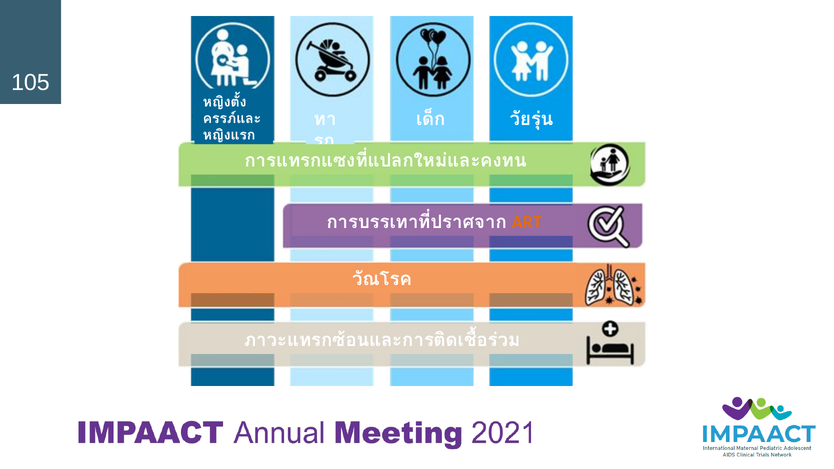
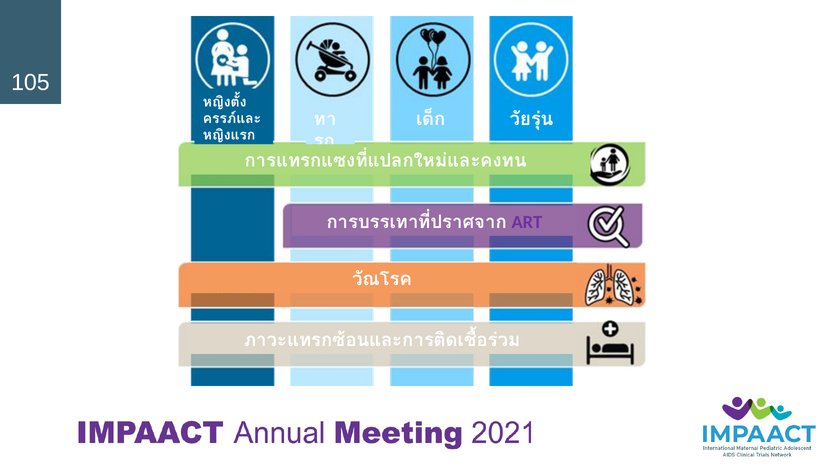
ART colour: orange -> purple
